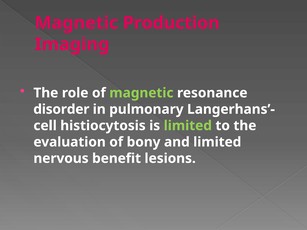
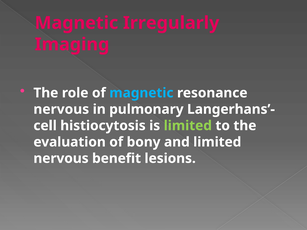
Production: Production -> Irregularly
magnetic at (141, 93) colour: light green -> light blue
disorder at (61, 109): disorder -> nervous
